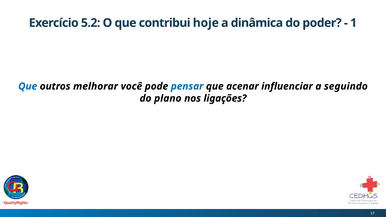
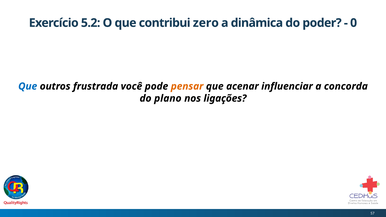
hoje: hoje -> zero
1: 1 -> 0
melhorar: melhorar -> frustrada
pensar colour: blue -> orange
seguindo: seguindo -> concorda
